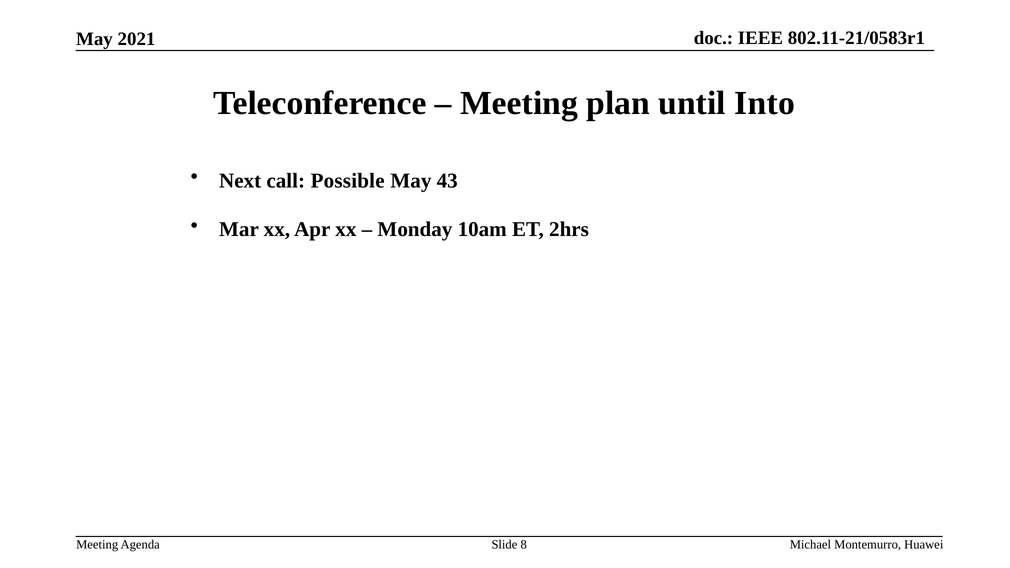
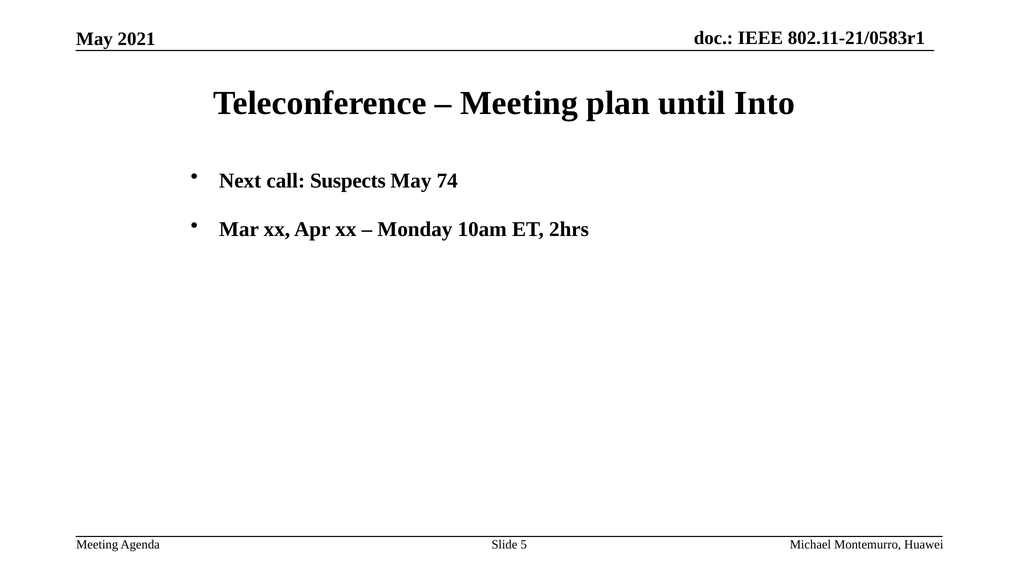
Possible: Possible -> Suspects
43: 43 -> 74
8: 8 -> 5
